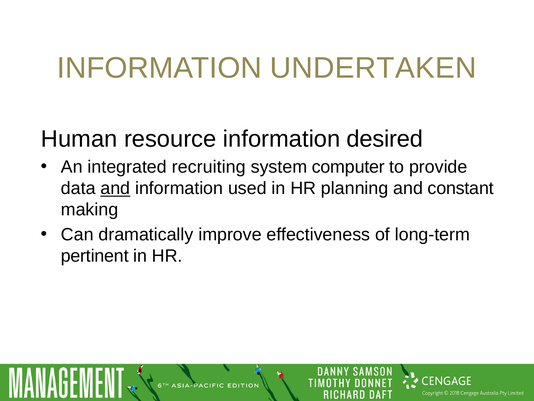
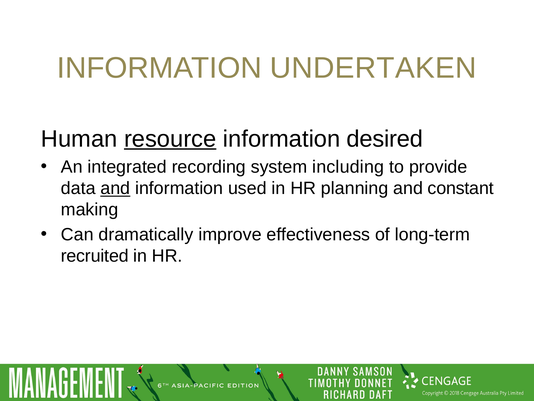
resource underline: none -> present
recruiting: recruiting -> recording
computer: computer -> including
pertinent: pertinent -> recruited
